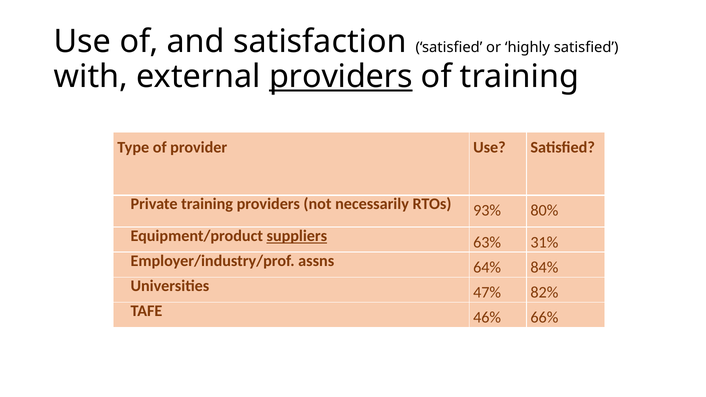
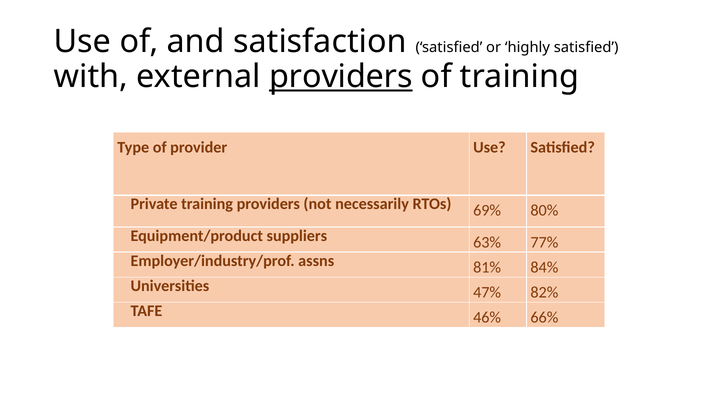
93%: 93% -> 69%
suppliers underline: present -> none
31%: 31% -> 77%
64%: 64% -> 81%
